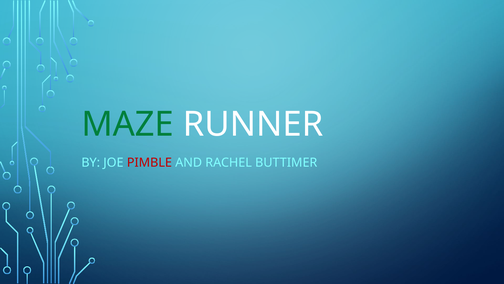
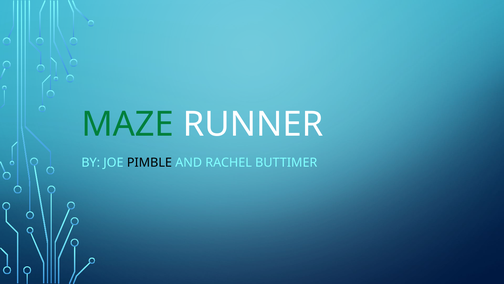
PIMBLE colour: red -> black
